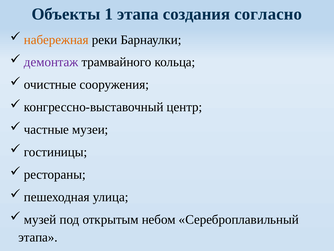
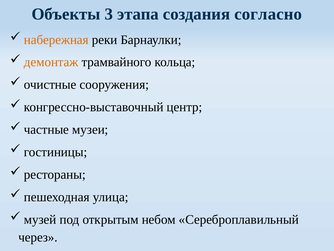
1: 1 -> 3
демонтаж colour: purple -> orange
этапа at (38, 237): этапа -> через
